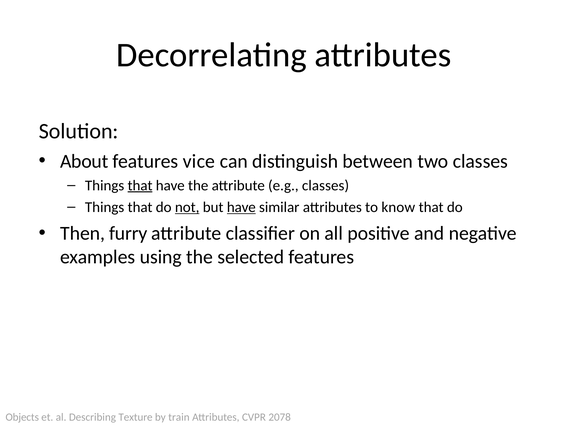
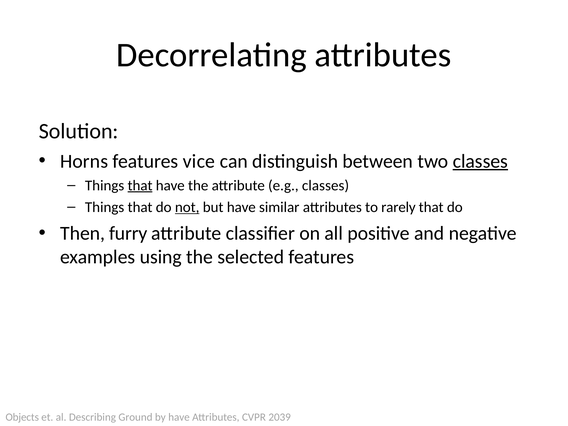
About: About -> Horns
classes at (480, 161) underline: none -> present
have at (241, 207) underline: present -> none
know: know -> rarely
Texture: Texture -> Ground
by train: train -> have
2078: 2078 -> 2039
